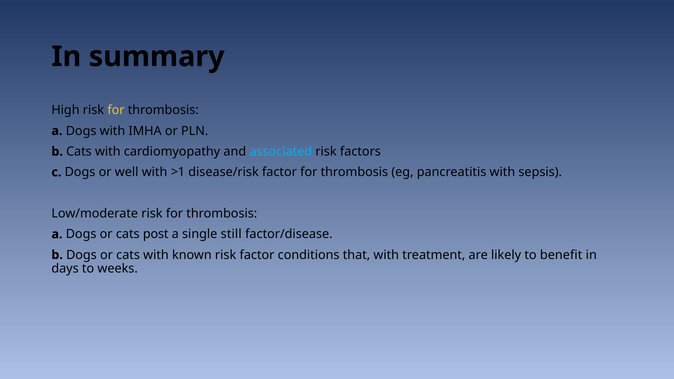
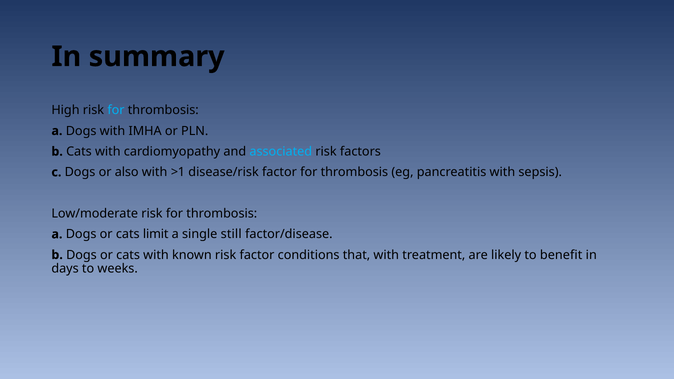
for at (116, 110) colour: yellow -> light blue
well: well -> also
post: post -> limit
